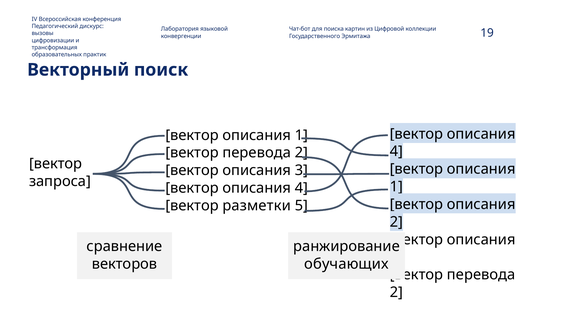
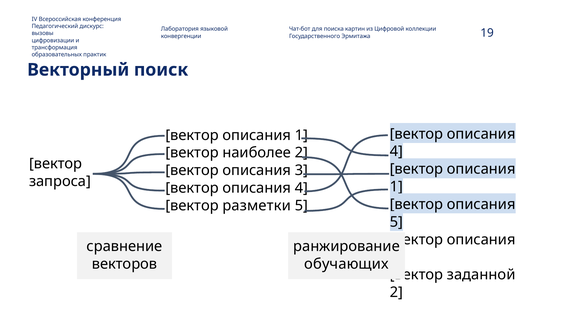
перевода at (257, 153): перевода -> наиболее
2 at (396, 222): 2 -> 5
перевода at (481, 275): перевода -> заданной
